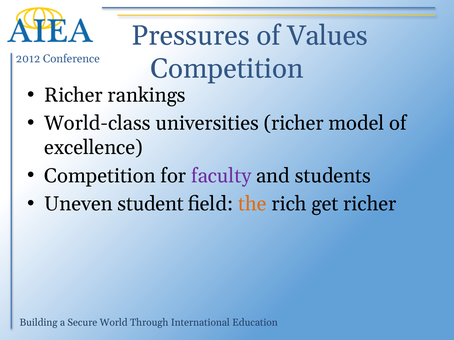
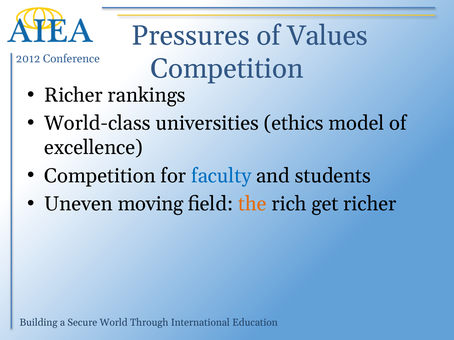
universities richer: richer -> ethics
faculty colour: purple -> blue
student: student -> moving
